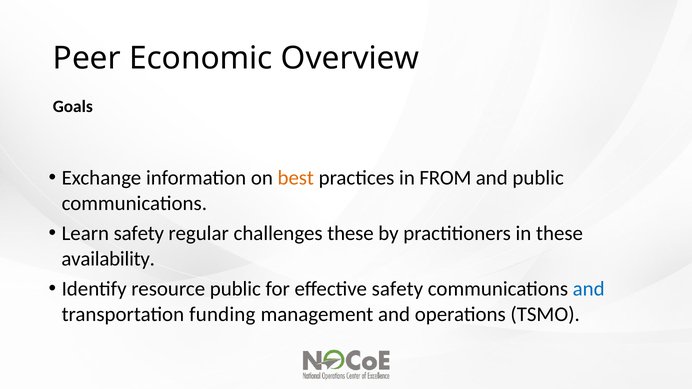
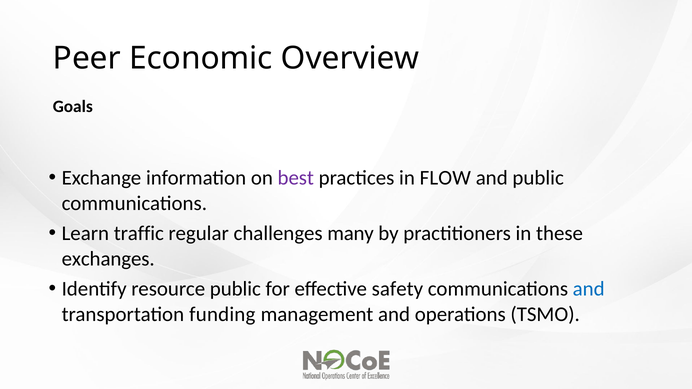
best colour: orange -> purple
FROM: FROM -> FLOW
Learn safety: safety -> traffic
challenges these: these -> many
availability: availability -> exchanges
